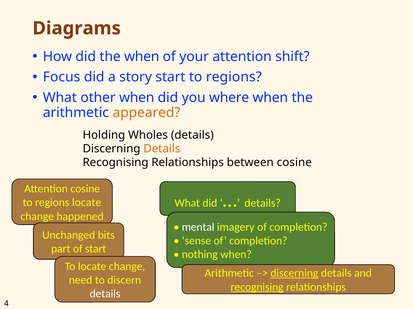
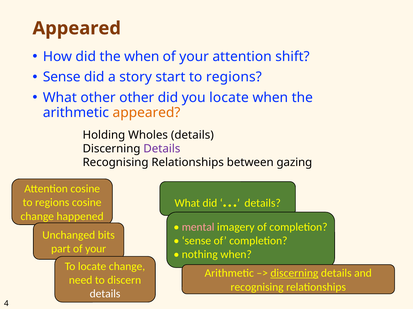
Diagrams at (77, 28): Diagrams -> Appeared
Focus at (62, 77): Focus -> Sense
other when: when -> other
you where: where -> locate
Details at (162, 149) colour: orange -> purple
between cosine: cosine -> gazing
regions locate: locate -> cosine
mental colour: white -> pink
part of start: start -> your
recognising at (257, 288) underline: present -> none
